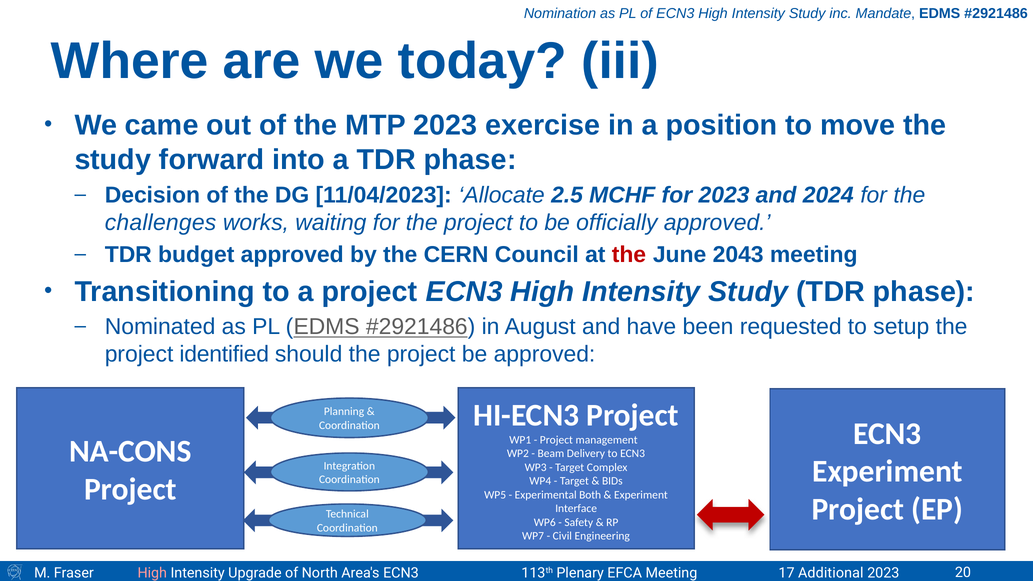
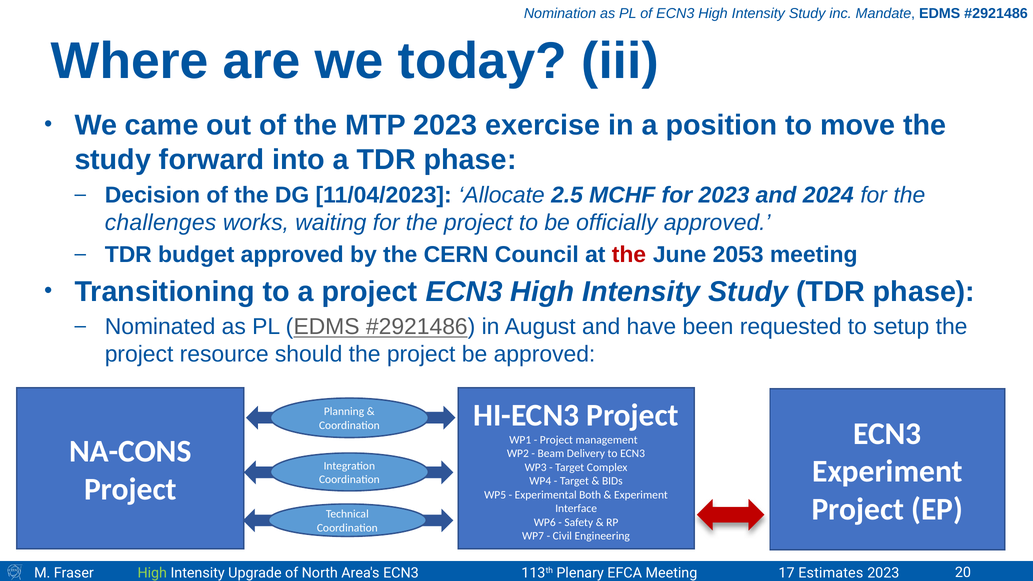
2043: 2043 -> 2053
identified: identified -> resource
High at (152, 573) colour: pink -> light green
Additional: Additional -> Estimates
